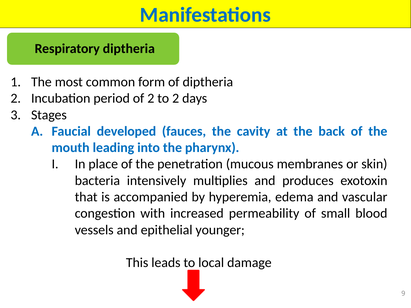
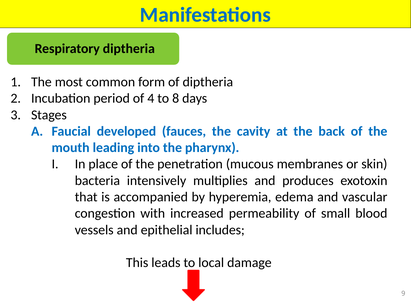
of 2: 2 -> 4
to 2: 2 -> 8
younger: younger -> includes
